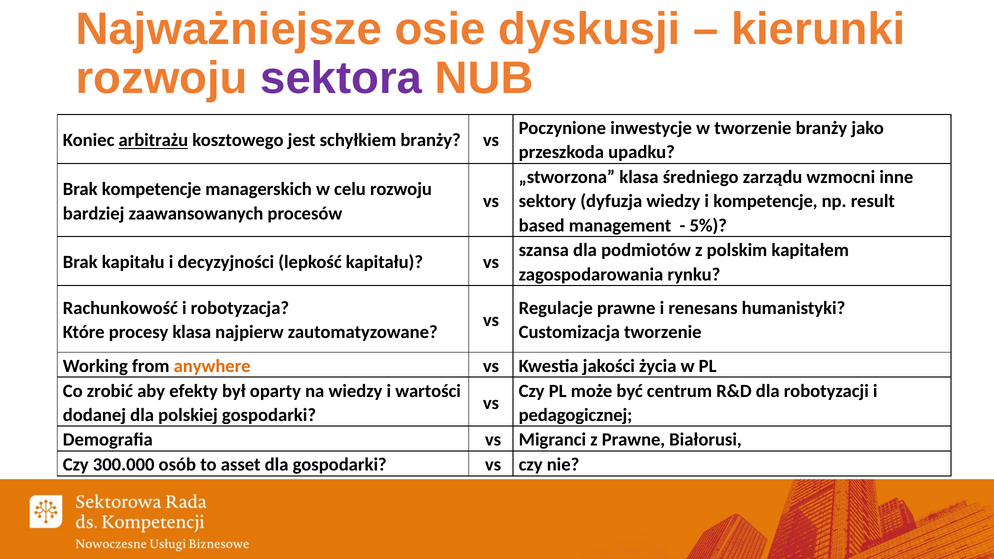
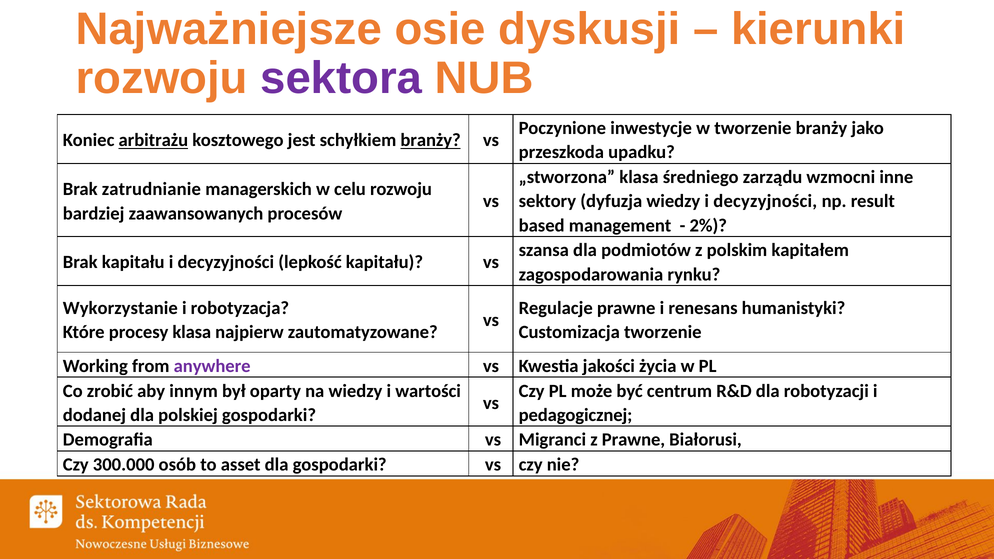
branży at (431, 140) underline: none -> present
Brak kompetencje: kompetencje -> zatrudnianie
wiedzy i kompetencje: kompetencje -> decyzyjności
5%: 5% -> 2%
Rachunkowość: Rachunkowość -> Wykorzystanie
anywhere colour: orange -> purple
efekty: efekty -> innym
